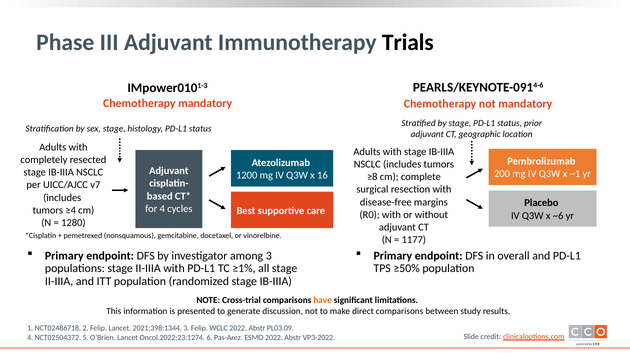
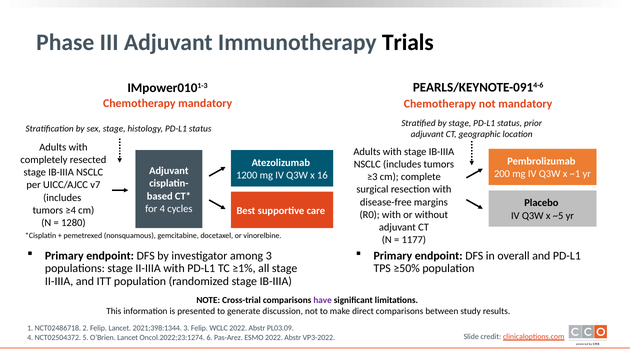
≥8: ≥8 -> ≥3
~6: ~6 -> ~5
have colour: orange -> purple
